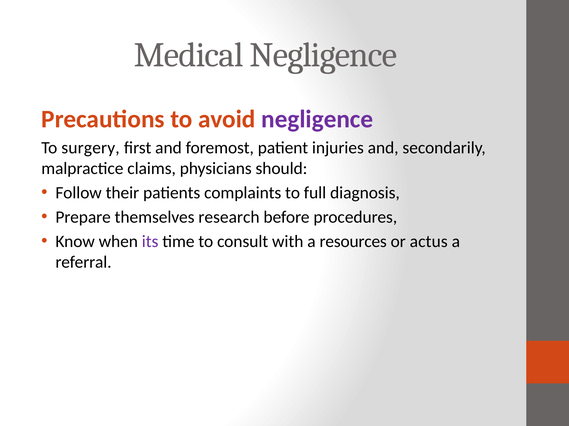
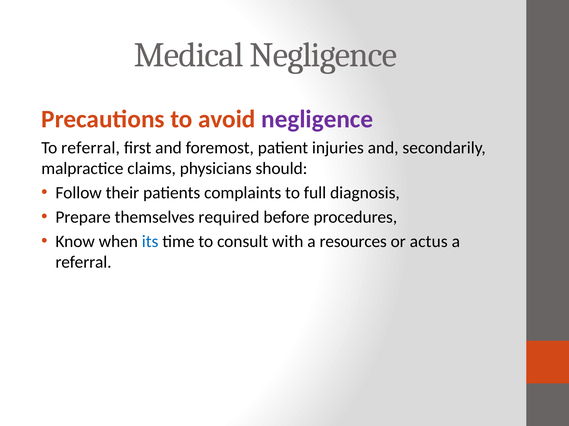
To surgery: surgery -> referral
research: research -> required
its colour: purple -> blue
